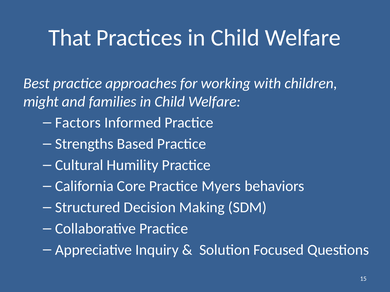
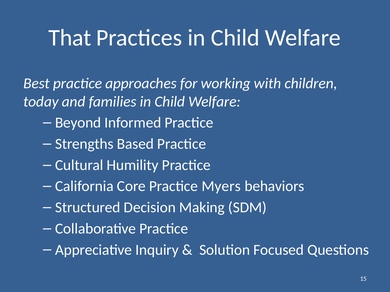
might: might -> today
Factors: Factors -> Beyond
